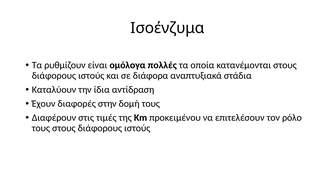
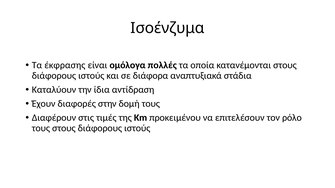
ρυθμίζουν: ρυθμίζουν -> έκφρασης
